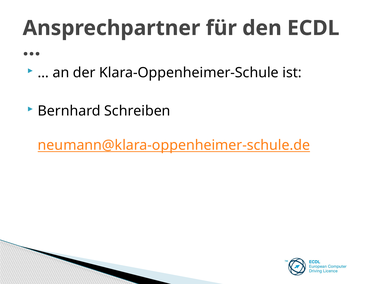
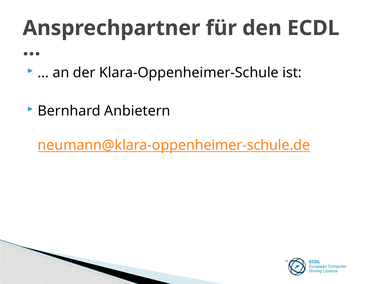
Schreiben: Schreiben -> Anbietern
